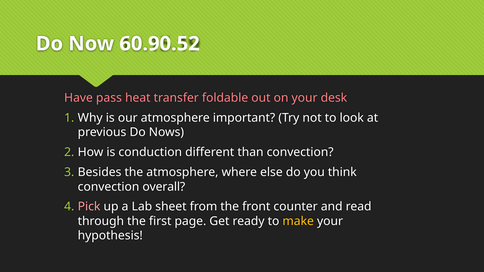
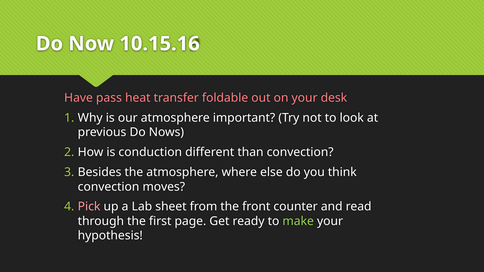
60.90.52: 60.90.52 -> 10.15.16
overall: overall -> moves
make colour: yellow -> light green
